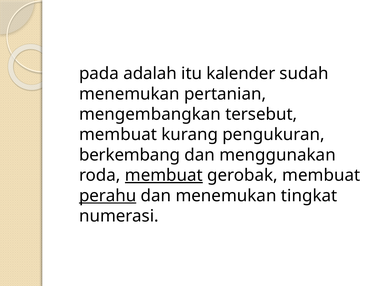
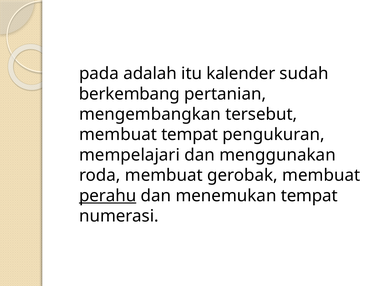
menemukan at (129, 94): menemukan -> berkembang
membuat kurang: kurang -> tempat
berkembang: berkembang -> mempelajari
membuat at (164, 176) underline: present -> none
menemukan tingkat: tingkat -> tempat
